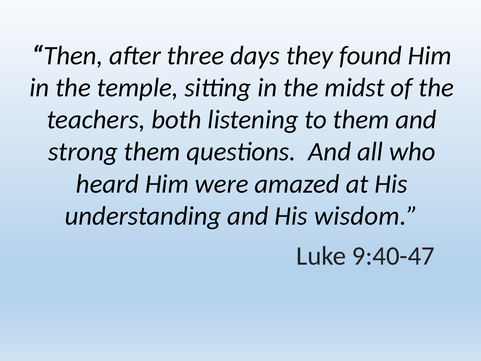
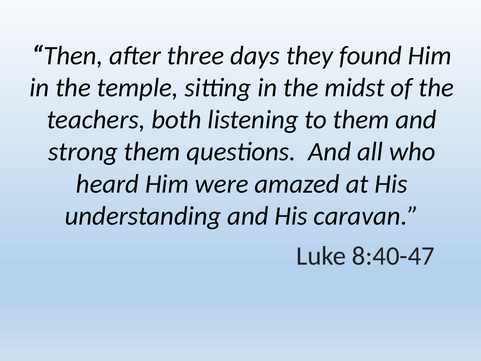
wisdom: wisdom -> caravan
9:40-47: 9:40-47 -> 8:40-47
